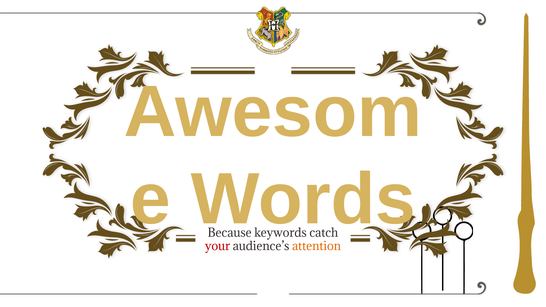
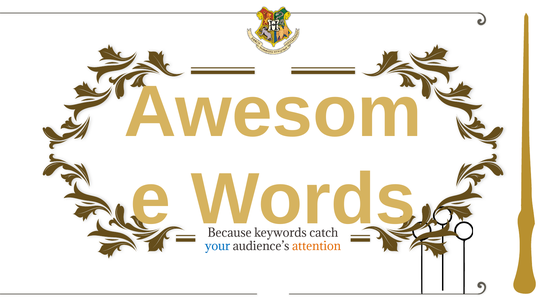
your colour: red -> blue
